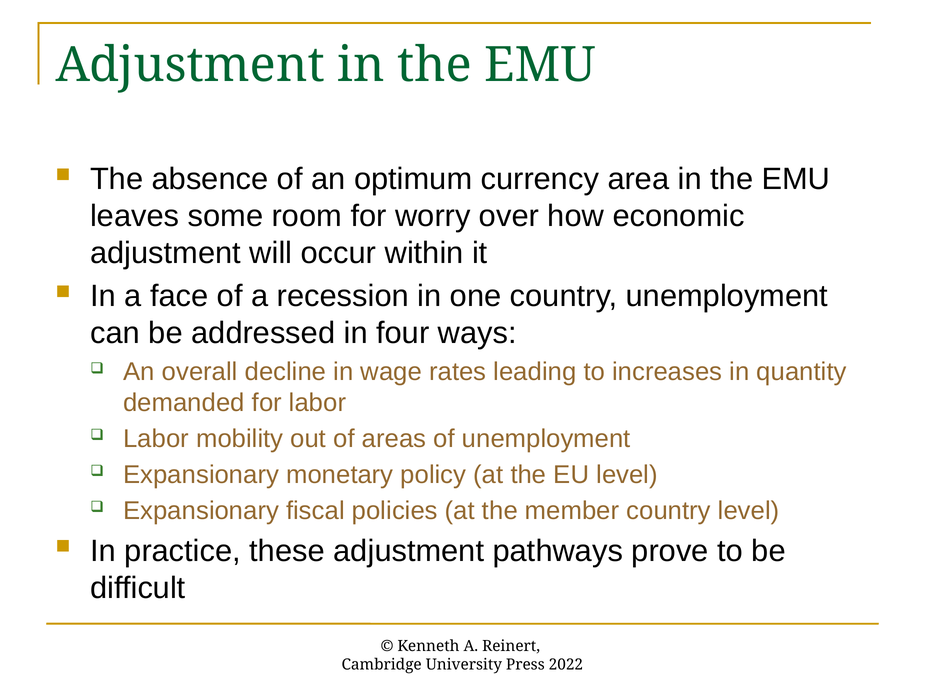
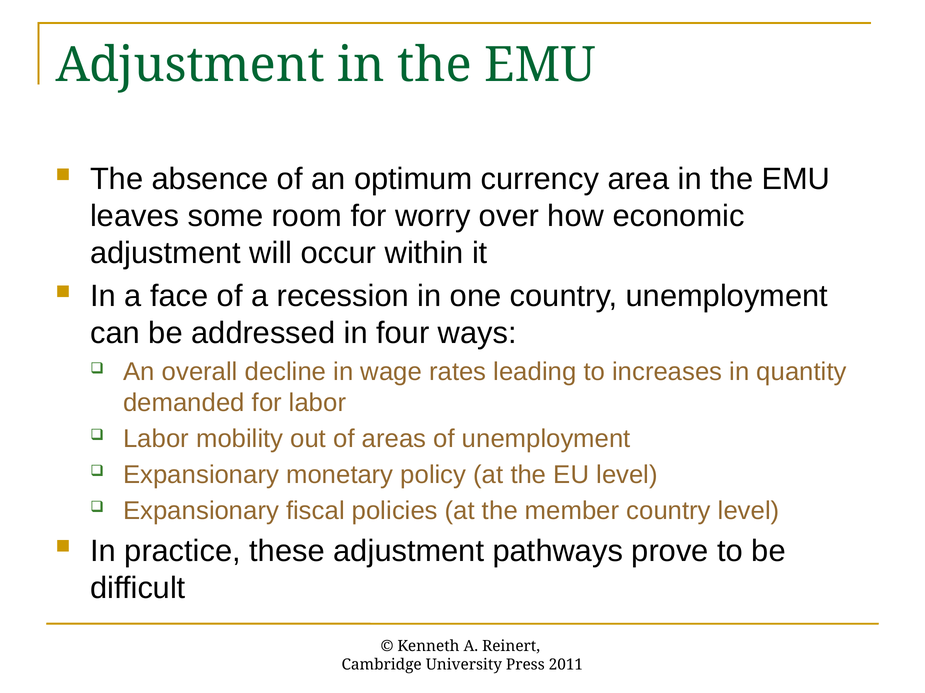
2022: 2022 -> 2011
